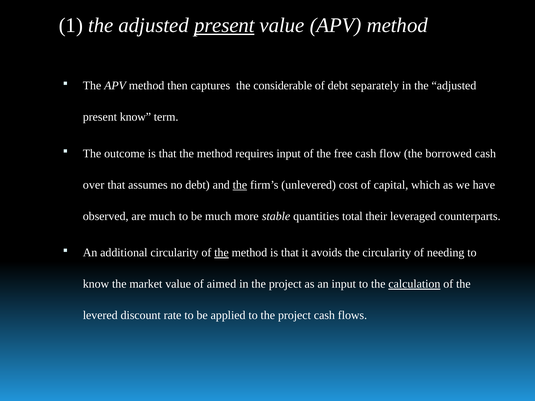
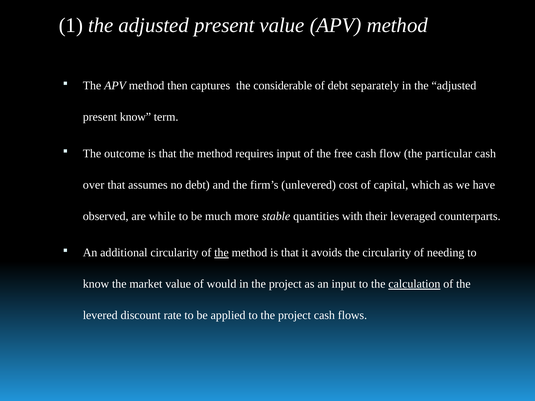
present at (224, 25) underline: present -> none
borrowed: borrowed -> particular
the at (240, 185) underline: present -> none
are much: much -> while
total: total -> with
aimed: aimed -> would
